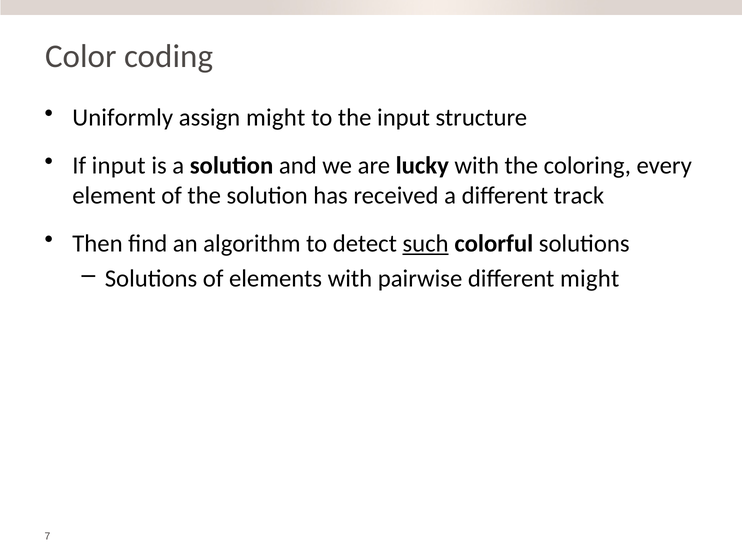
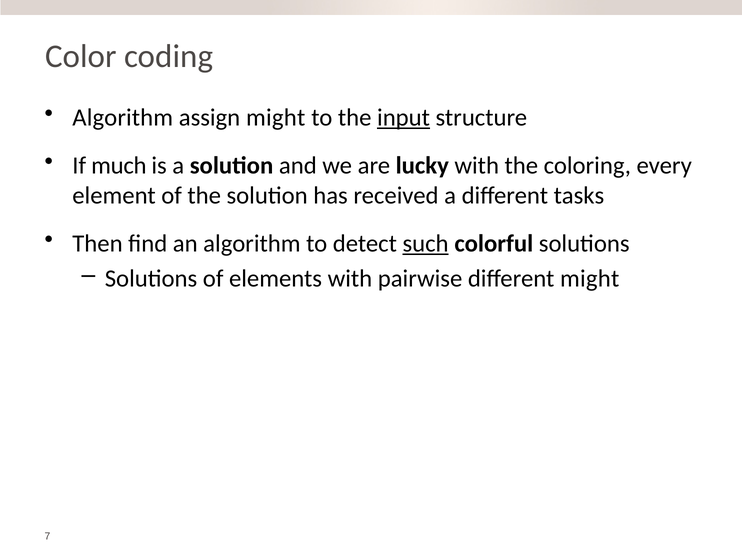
Uniformly at (123, 117): Uniformly -> Algorithm
input at (404, 117) underline: none -> present
If input: input -> much
track: track -> tasks
